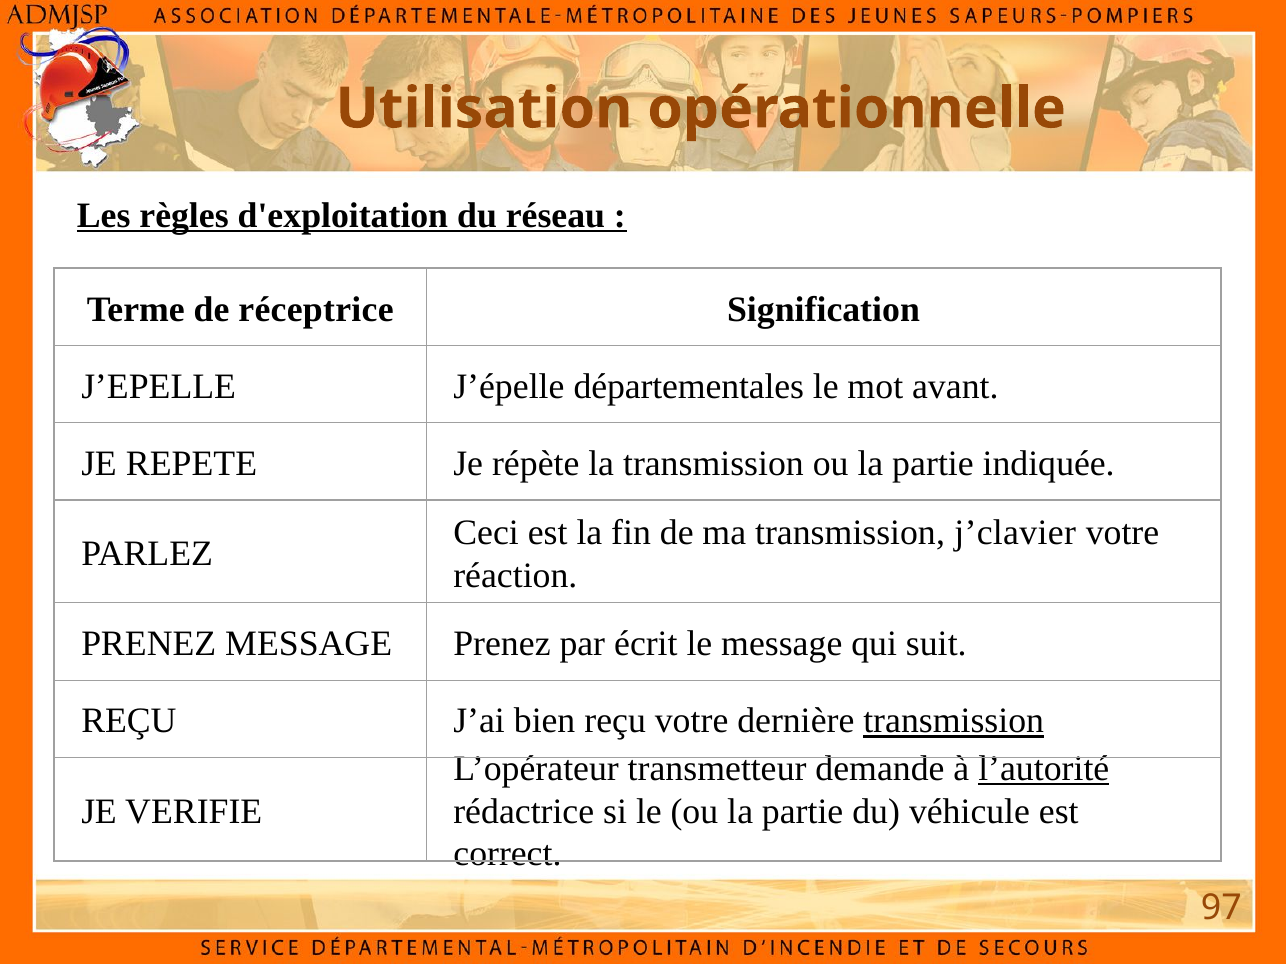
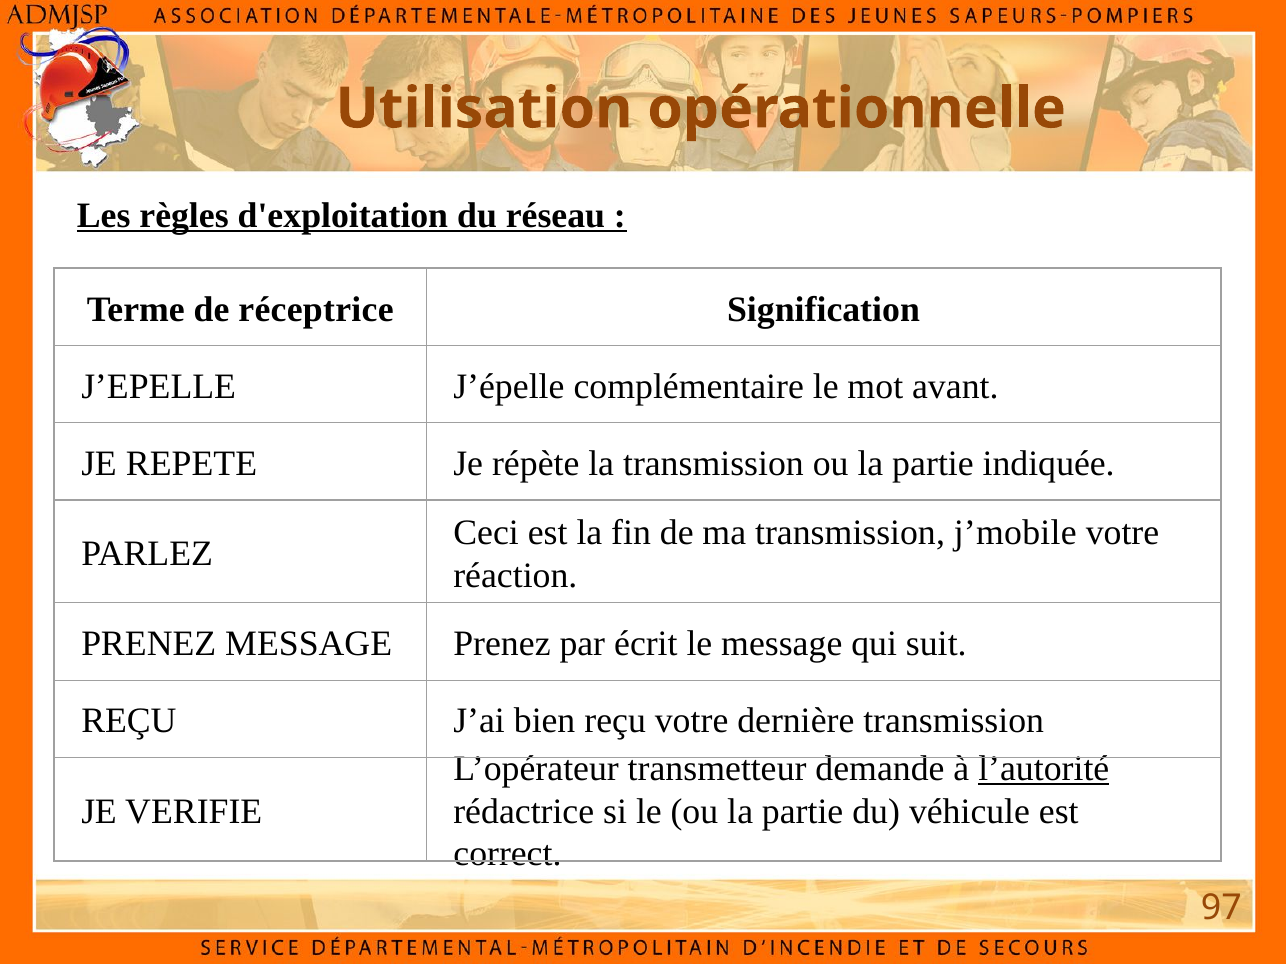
départementales: départementales -> complémentaire
j’clavier: j’clavier -> j’mobile
transmission at (954, 722) underline: present -> none
